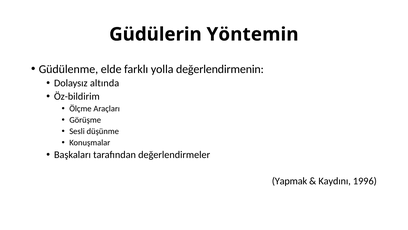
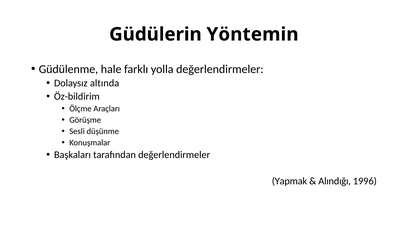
elde: elde -> hale
yolla değerlendirmenin: değerlendirmenin -> değerlendirmeler
Kaydını: Kaydını -> Alındığı
